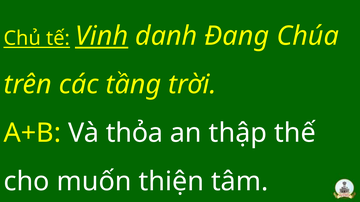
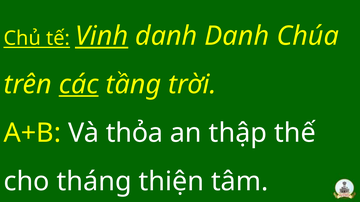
danh Đang: Đang -> Danh
các underline: none -> present
muốn: muốn -> tháng
